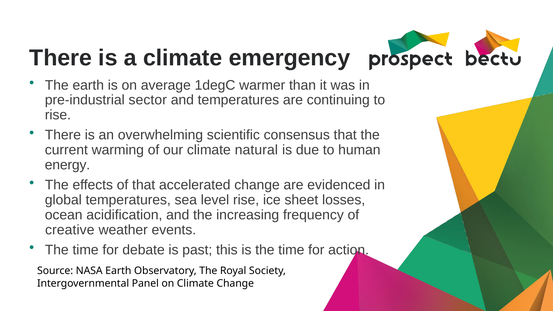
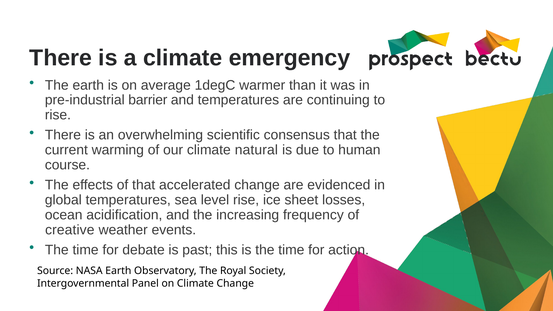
sector: sector -> barrier
energy: energy -> course
